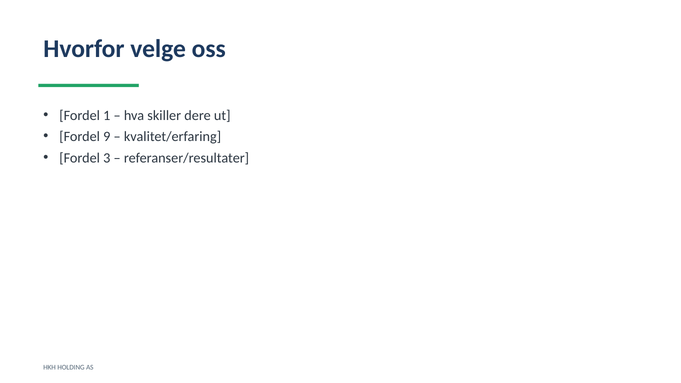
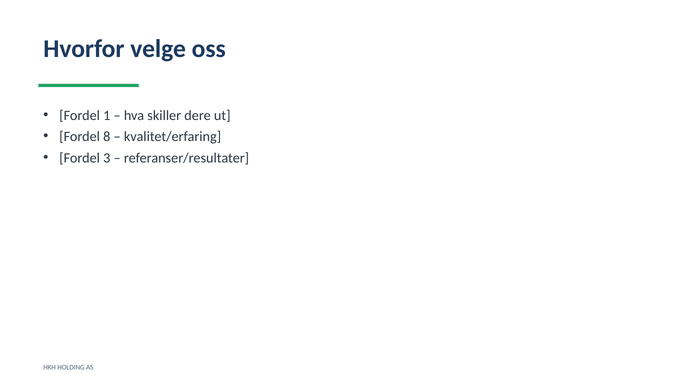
9: 9 -> 8
